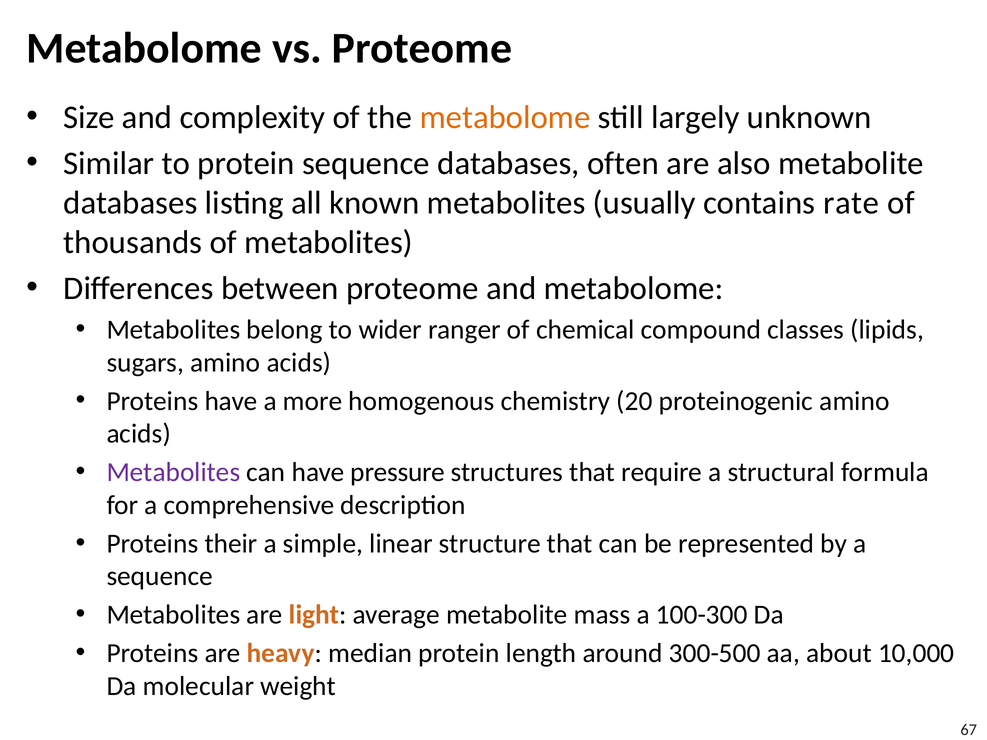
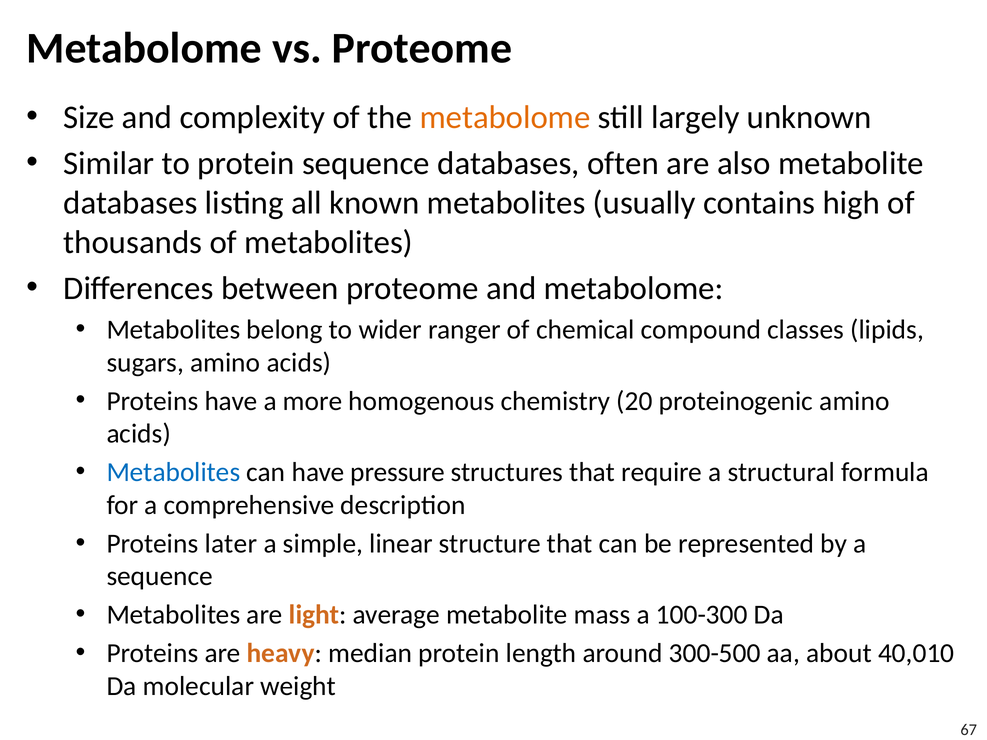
rate: rate -> high
Metabolites at (173, 472) colour: purple -> blue
their: their -> later
10,000: 10,000 -> 40,010
